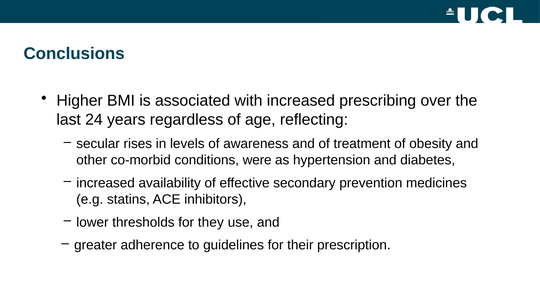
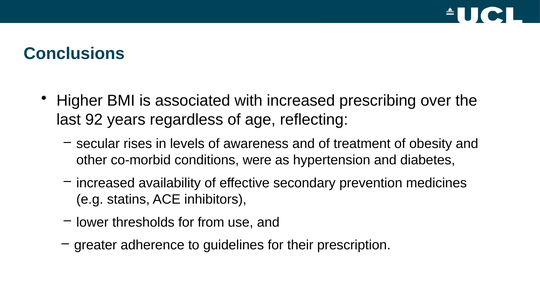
24: 24 -> 92
they: they -> from
